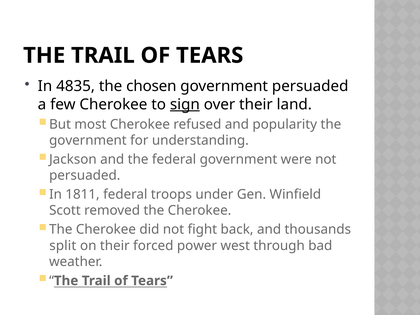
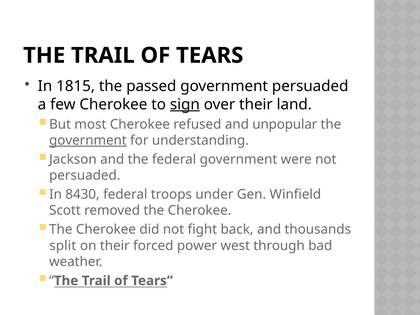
4835: 4835 -> 1815
chosen: chosen -> passed
popularity: popularity -> unpopular
government at (88, 140) underline: none -> present
1811: 1811 -> 8430
